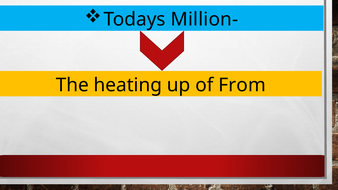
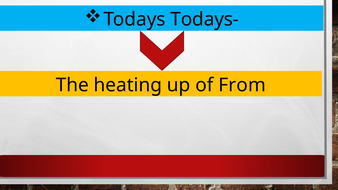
Million-: Million- -> Todays-
